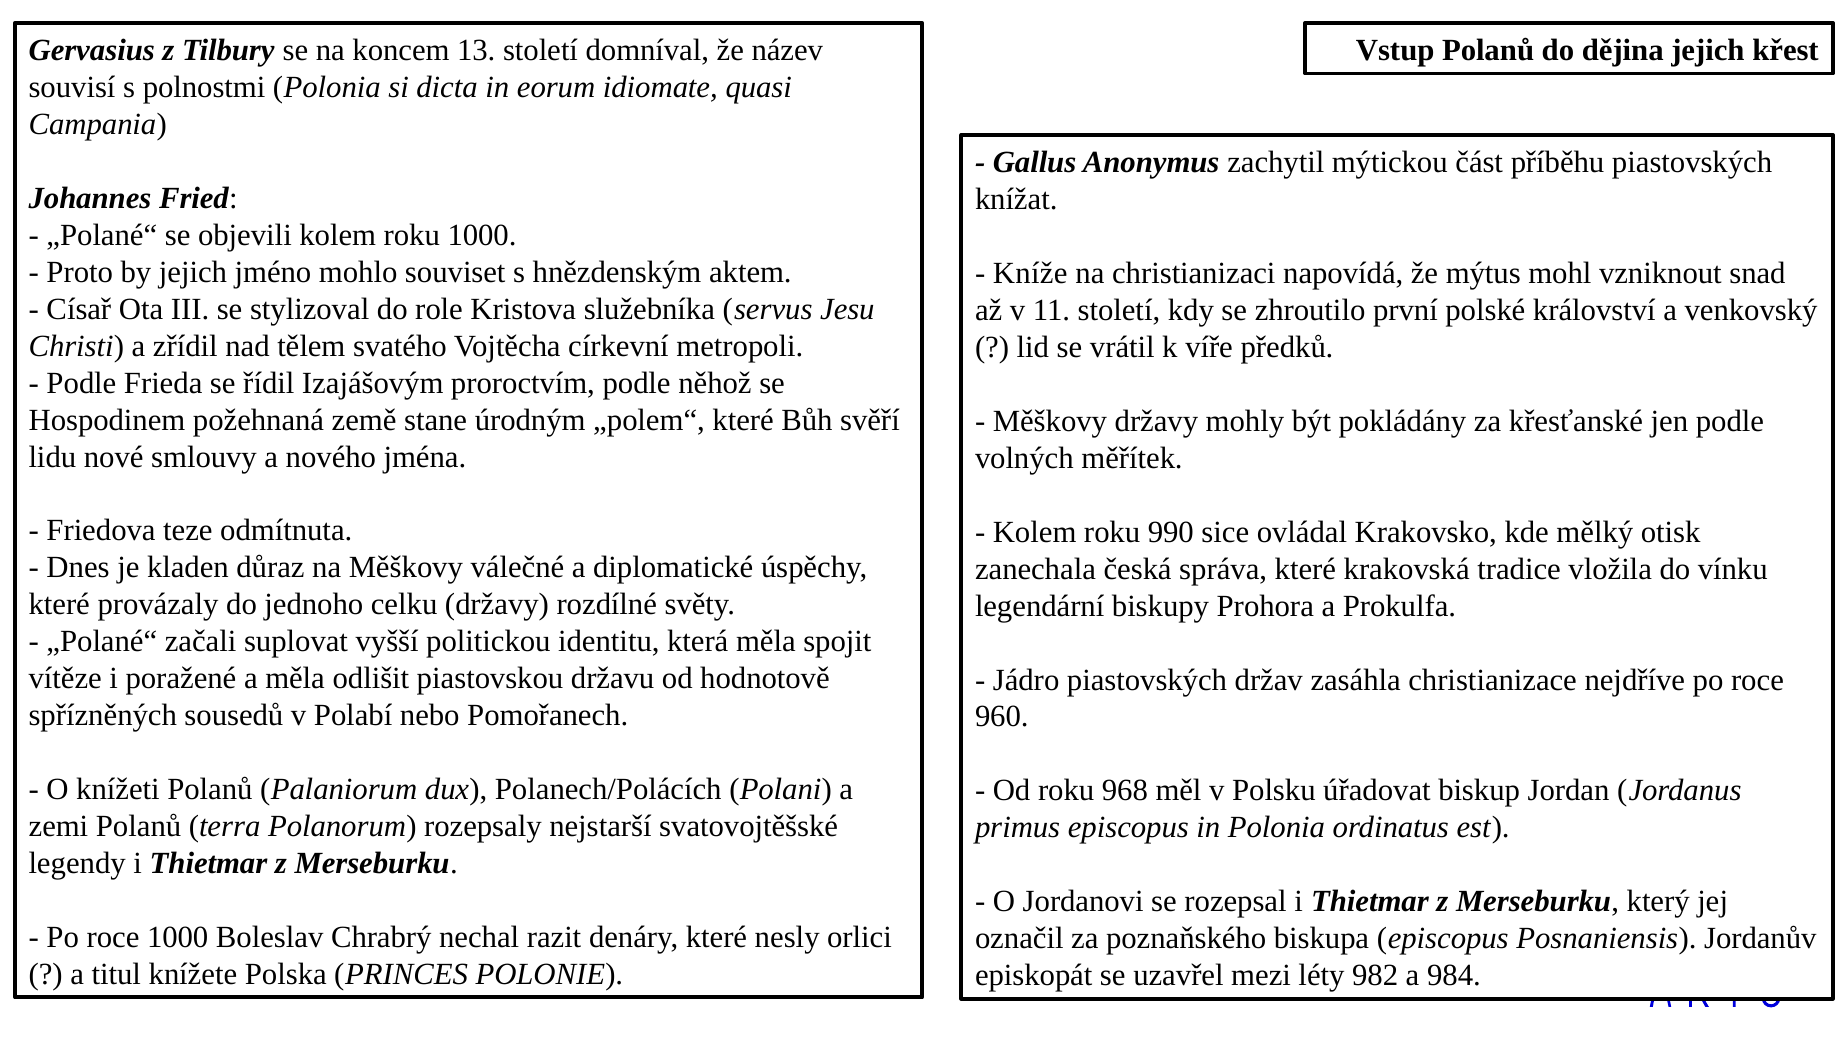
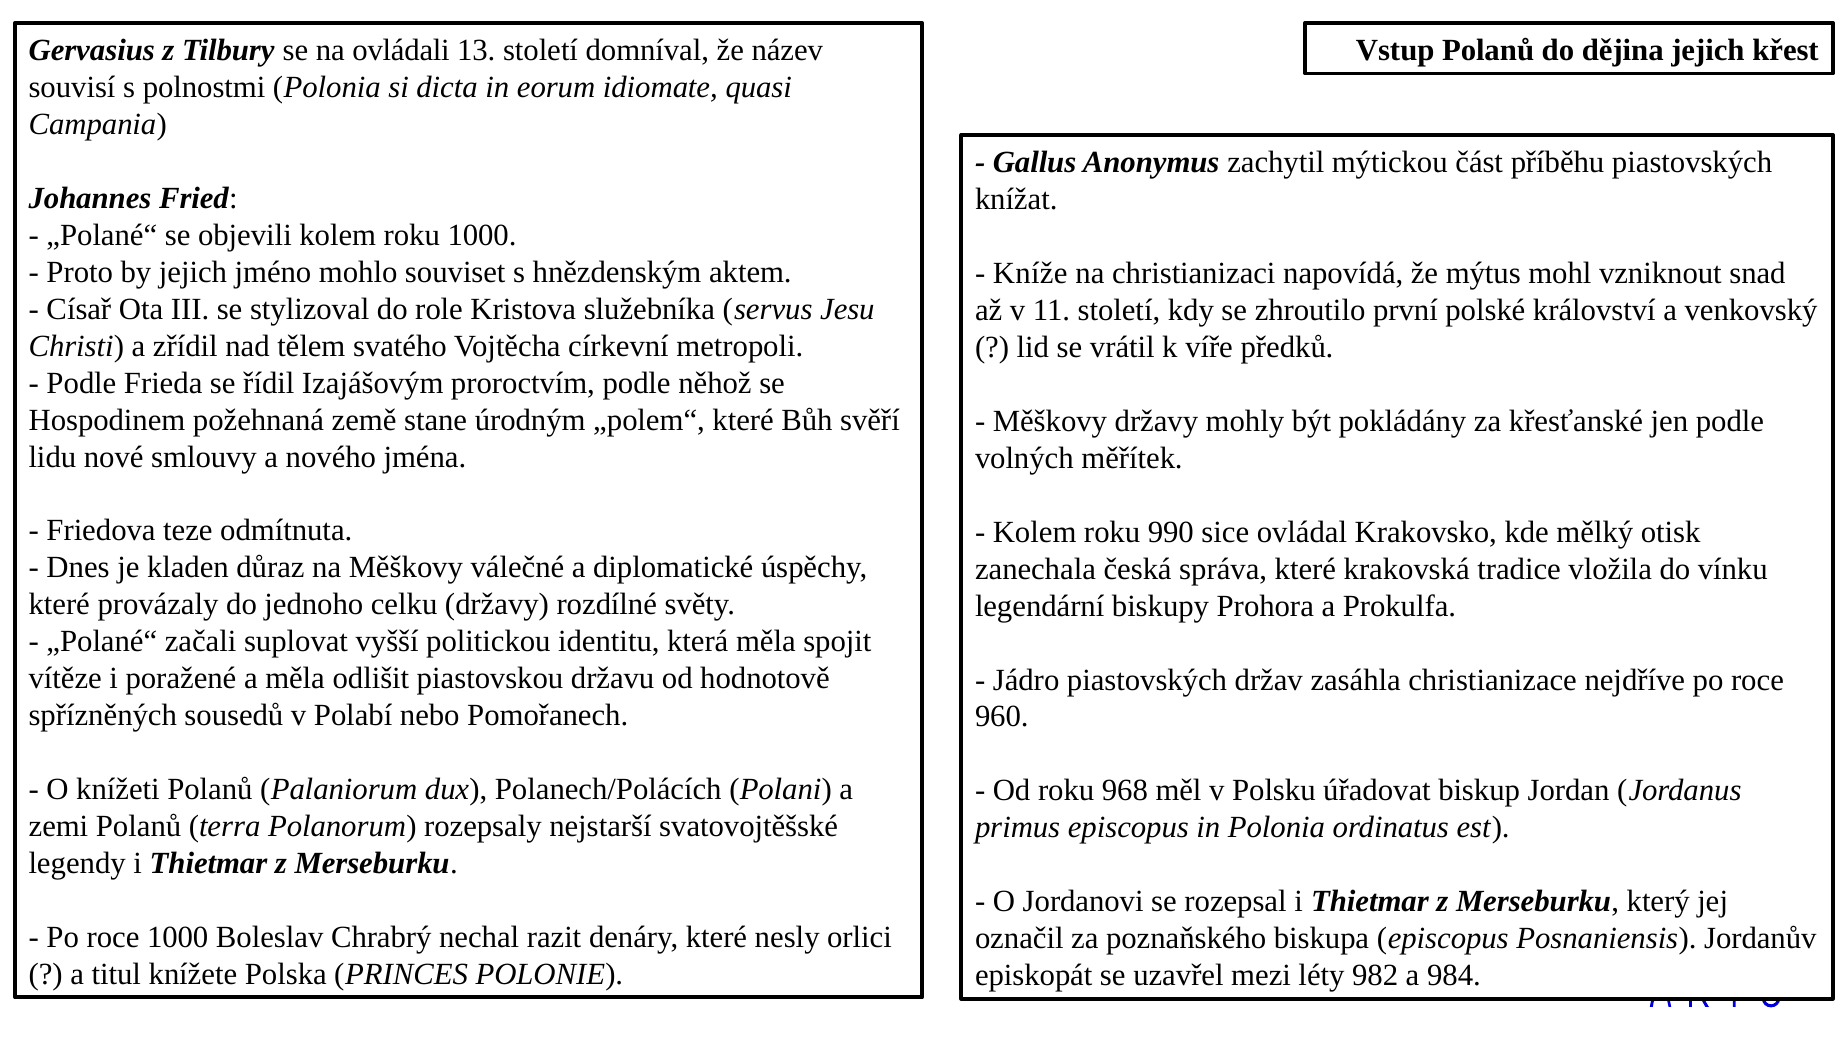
koncem: koncem -> ovládali
